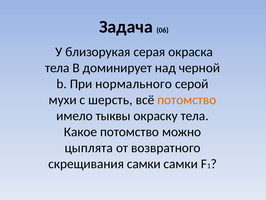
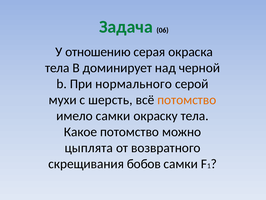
Задача colour: black -> green
близорукая: близорукая -> отношению
имело тыквы: тыквы -> самки
скрещивания самки: самки -> бобов
